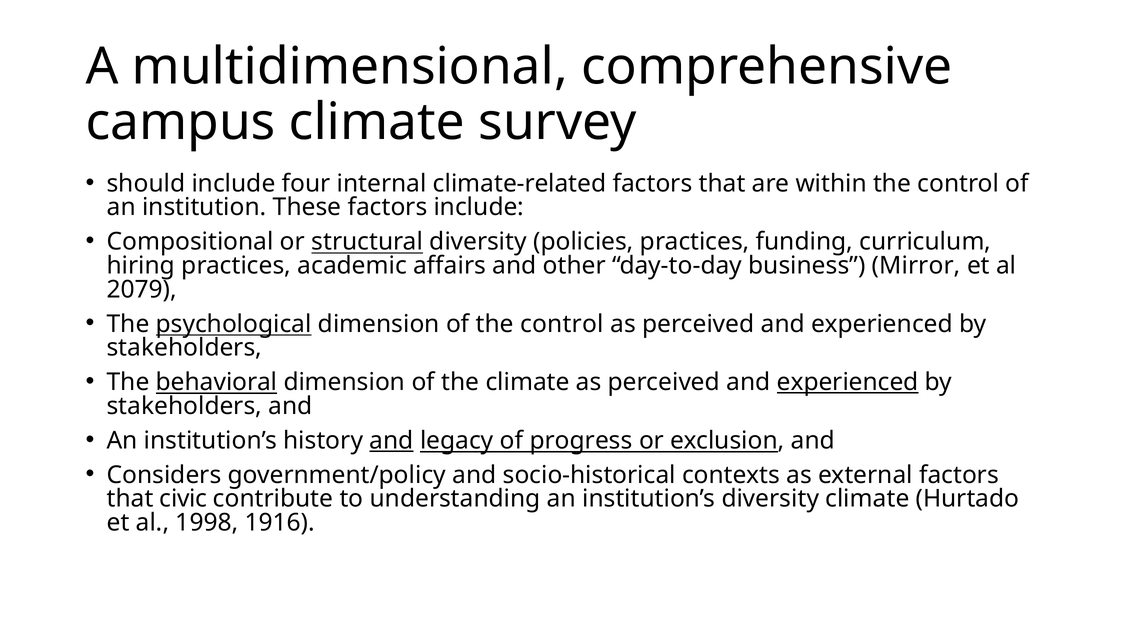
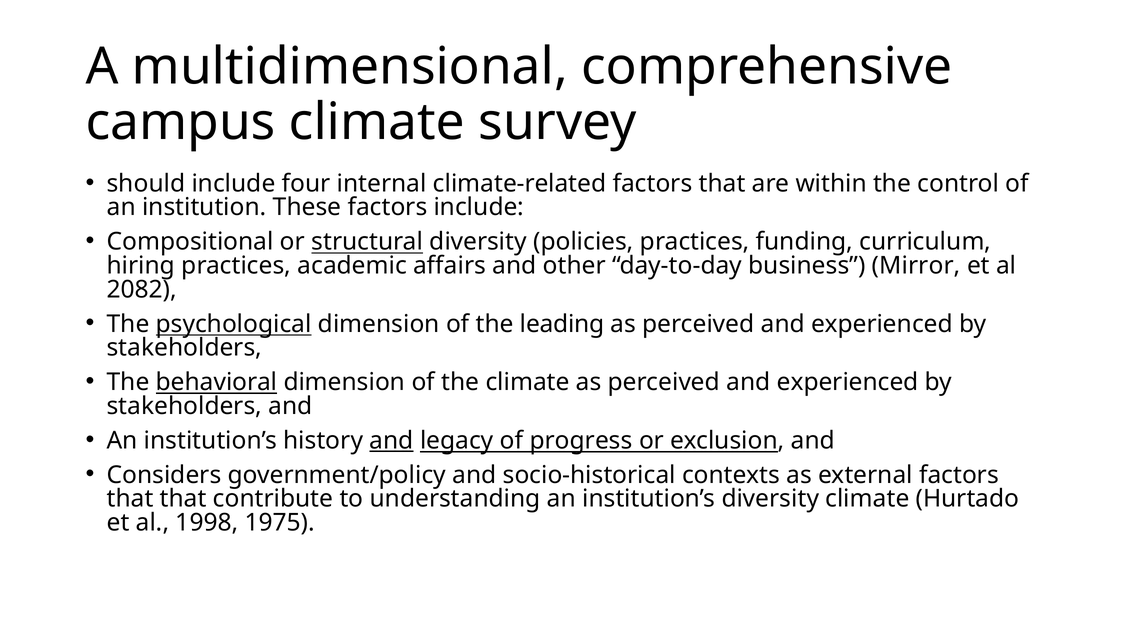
2079: 2079 -> 2082
of the control: control -> leading
experienced at (848, 382) underline: present -> none
that civic: civic -> that
1916: 1916 -> 1975
